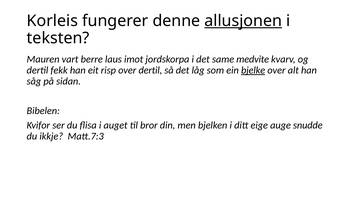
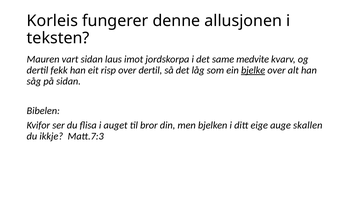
allusjonen underline: present -> none
vart berre: berre -> sidan
snudde: snudde -> skallen
